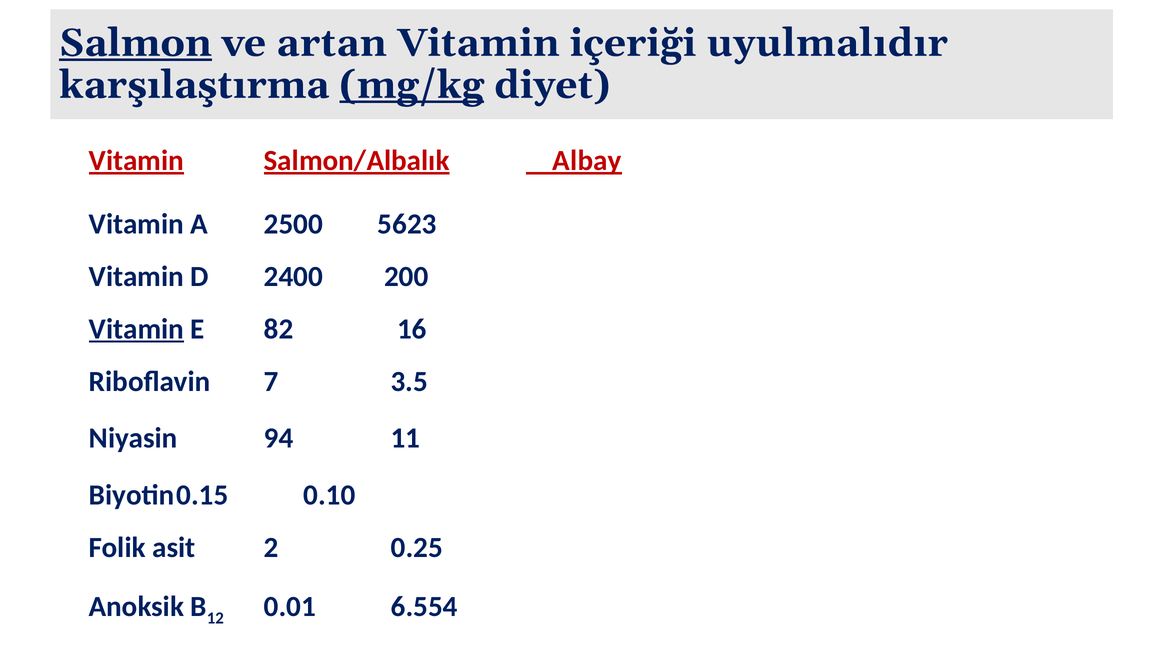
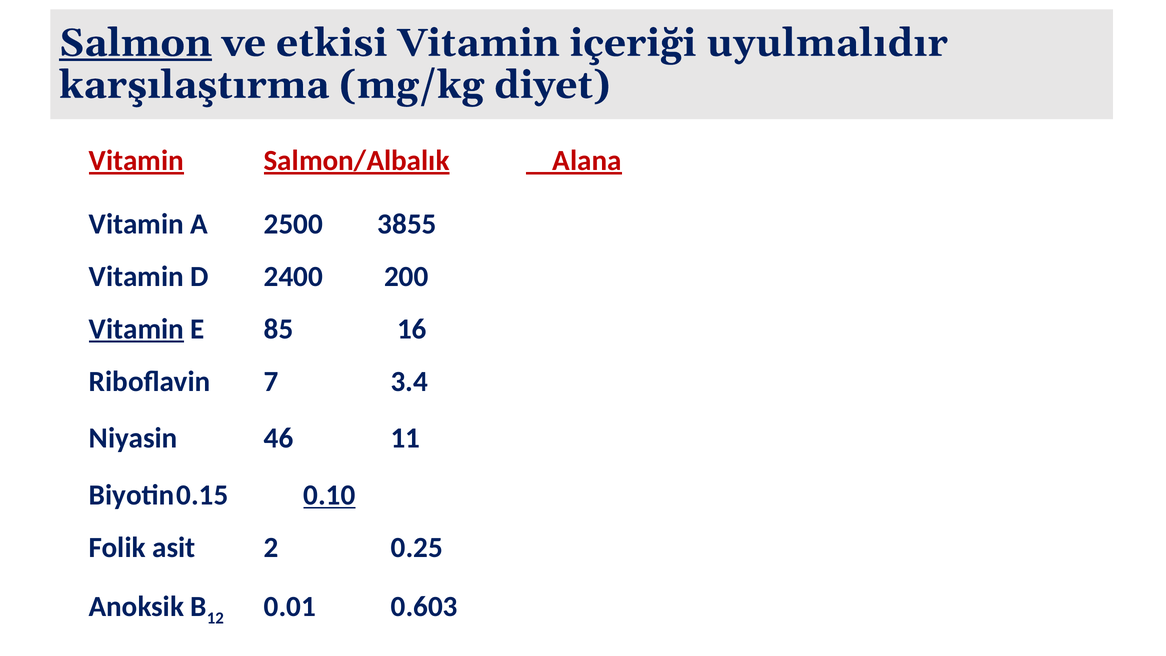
artan: artan -> etkisi
mg/kg underline: present -> none
Albay: Albay -> Alana
5623: 5623 -> 3855
82: 82 -> 85
3.5: 3.5 -> 3.4
94: 94 -> 46
0.10 underline: none -> present
6.554: 6.554 -> 0.603
